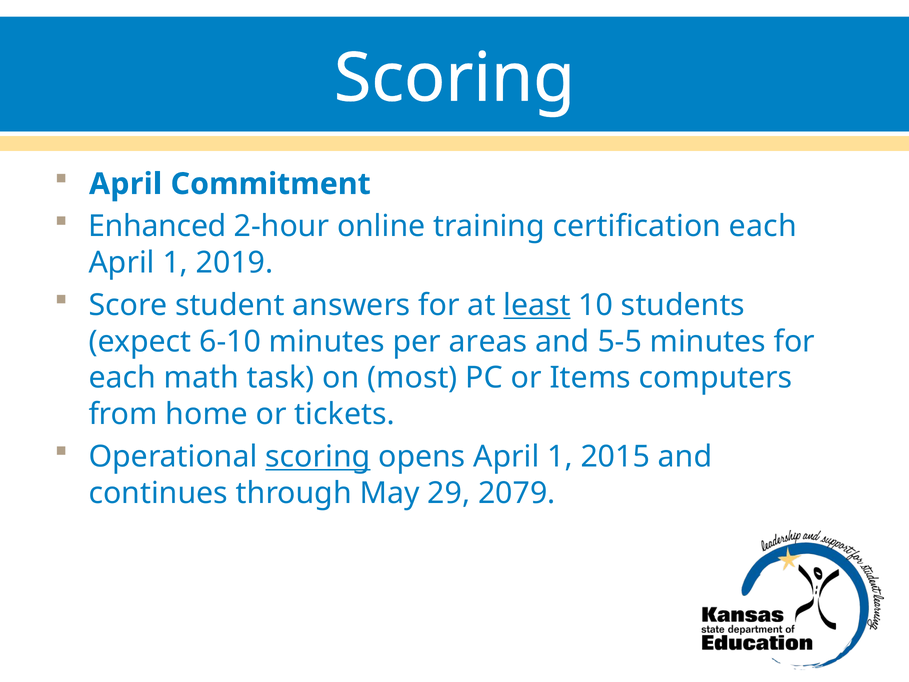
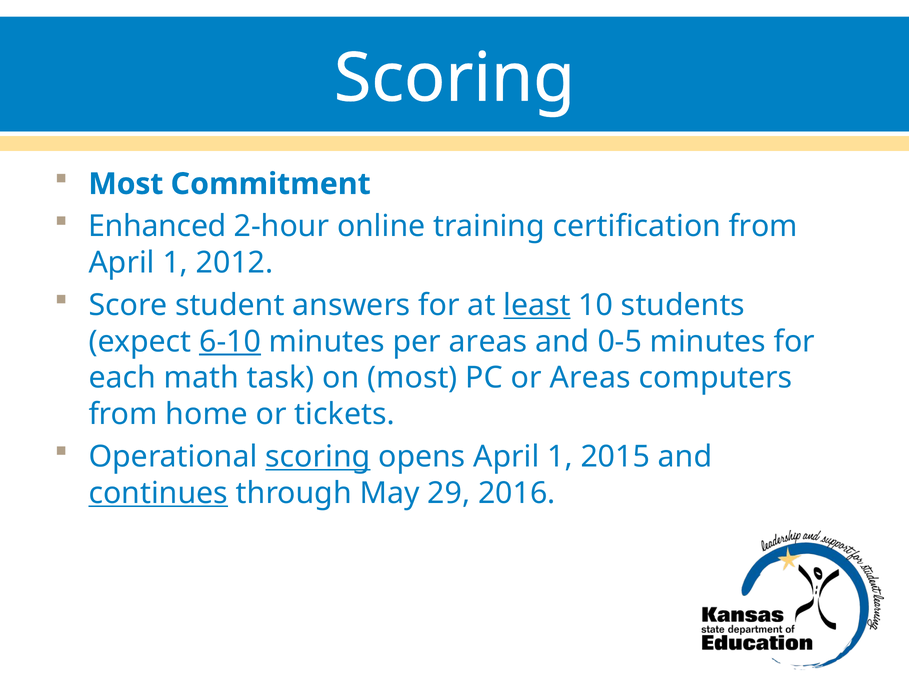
April at (126, 184): April -> Most
certification each: each -> from
2019: 2019 -> 2012
6-10 underline: none -> present
5-5: 5-5 -> 0-5
or Items: Items -> Areas
continues underline: none -> present
2079: 2079 -> 2016
